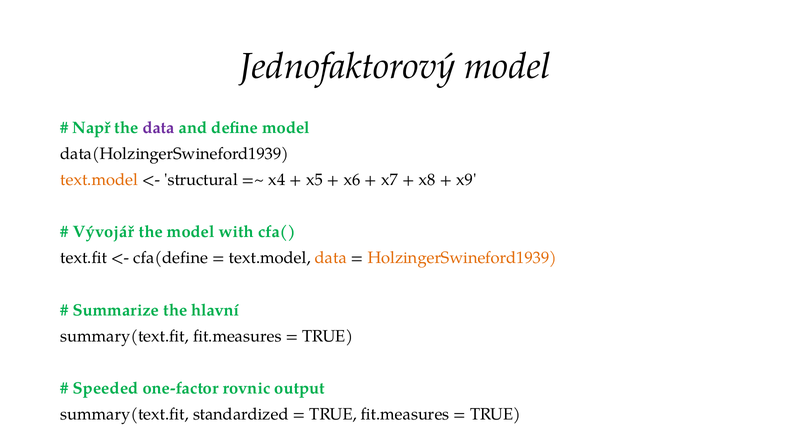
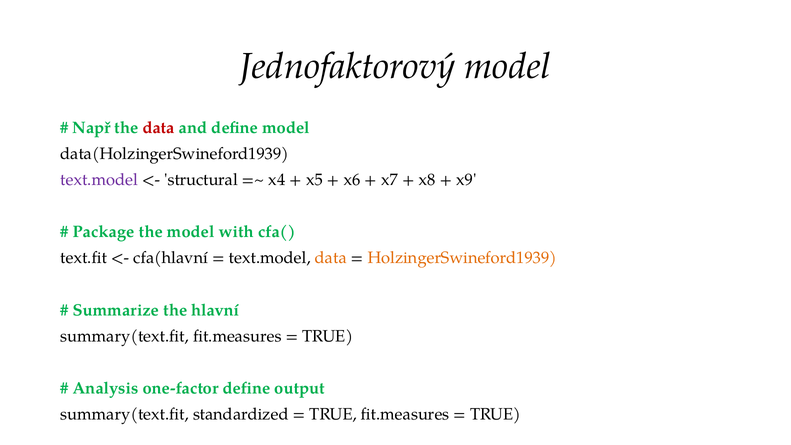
data at (159, 128) colour: purple -> red
text.model at (99, 180) colour: orange -> purple
Vývojář: Vývojář -> Package
cfa(define: cfa(define -> cfa(hlavní
Speeded: Speeded -> Analysis
one-factor rovnic: rovnic -> define
